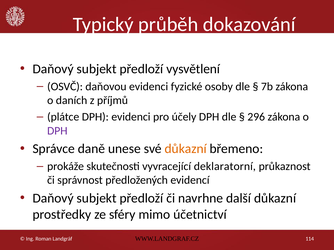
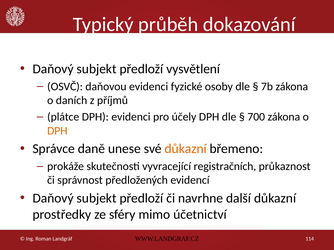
296: 296 -> 700
DPH at (57, 131) colour: purple -> orange
deklaratorní: deklaratorní -> registračních
